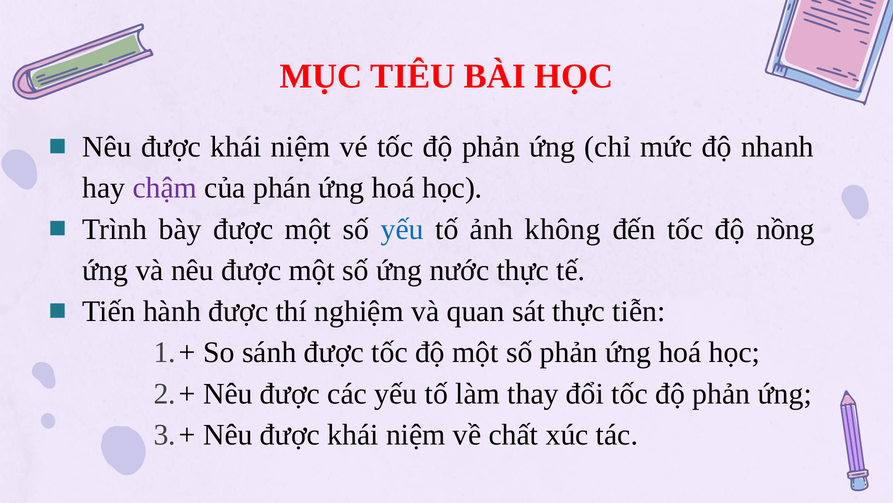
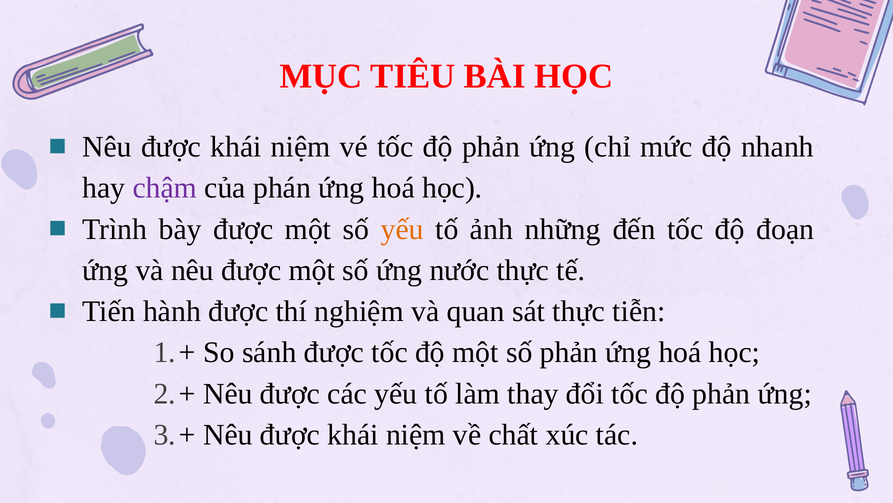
yếu at (402, 229) colour: blue -> orange
không: không -> những
nồng: nồng -> đoạn
